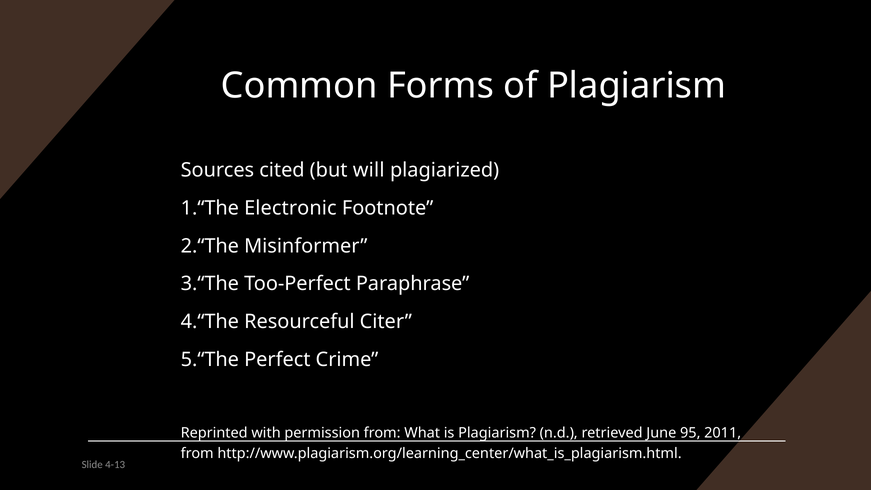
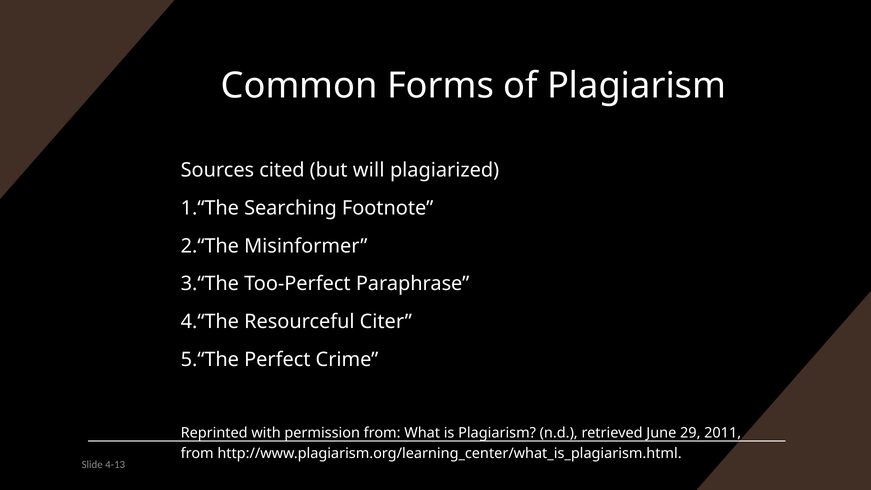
Electronic: Electronic -> Searching
95: 95 -> 29
